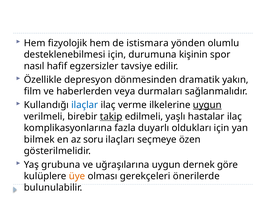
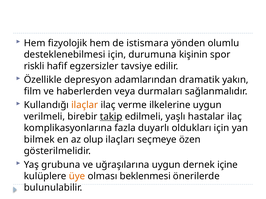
nasıl: nasıl -> riskli
dönmesinden: dönmesinden -> adamlarından
ilaçlar colour: blue -> orange
uygun at (207, 105) underline: present -> none
soru: soru -> olup
göre: göre -> içine
gerekçeleri: gerekçeleri -> beklenmesi
